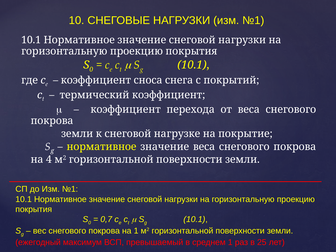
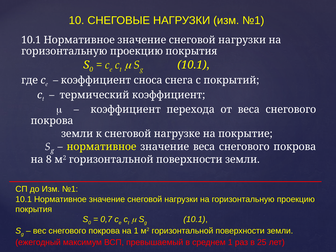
4: 4 -> 8
